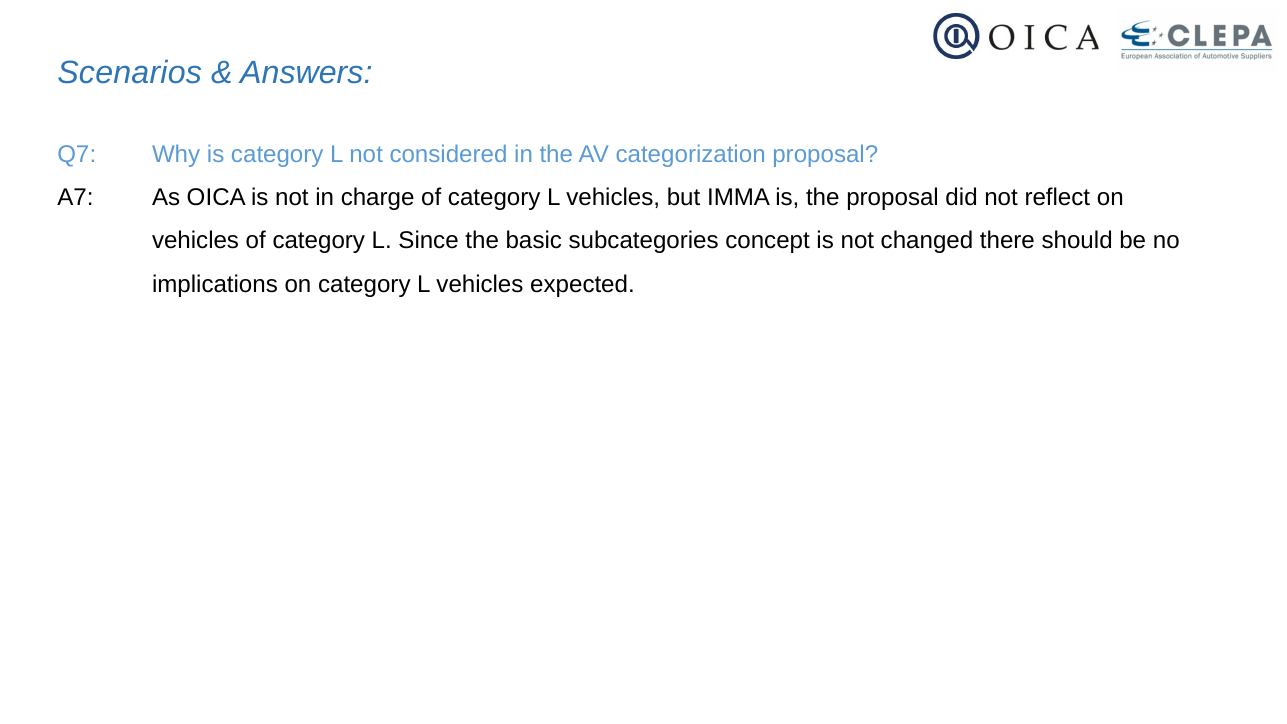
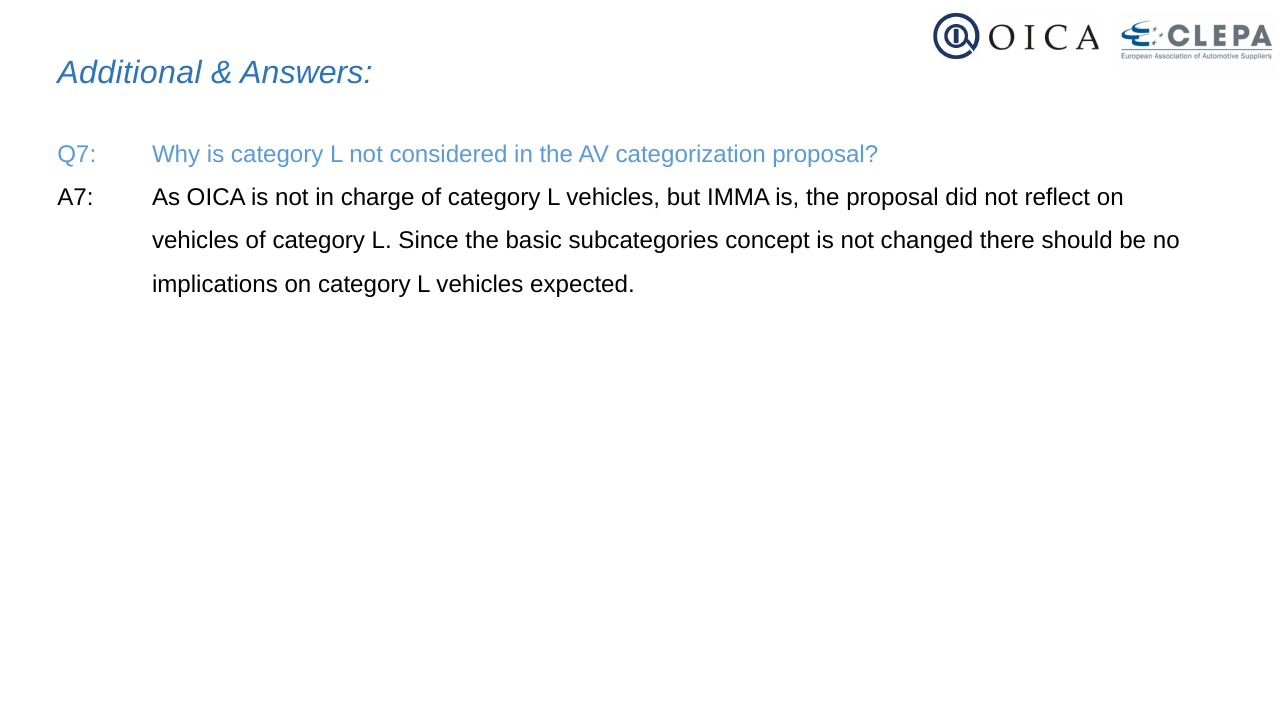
Scenarios: Scenarios -> Additional
